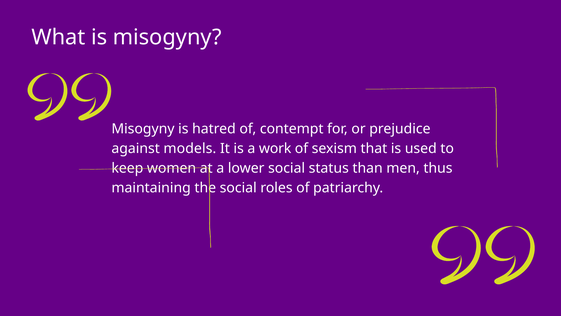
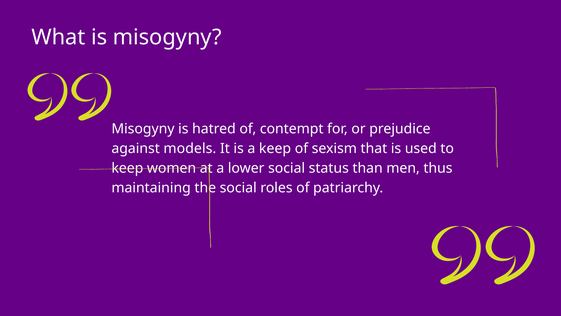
a work: work -> keep
